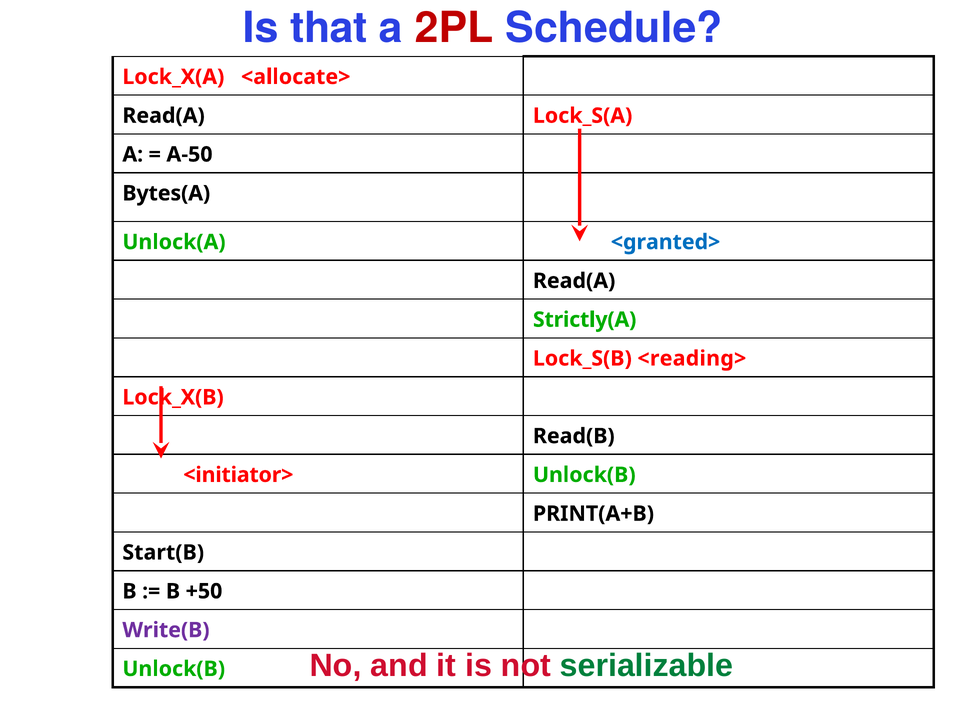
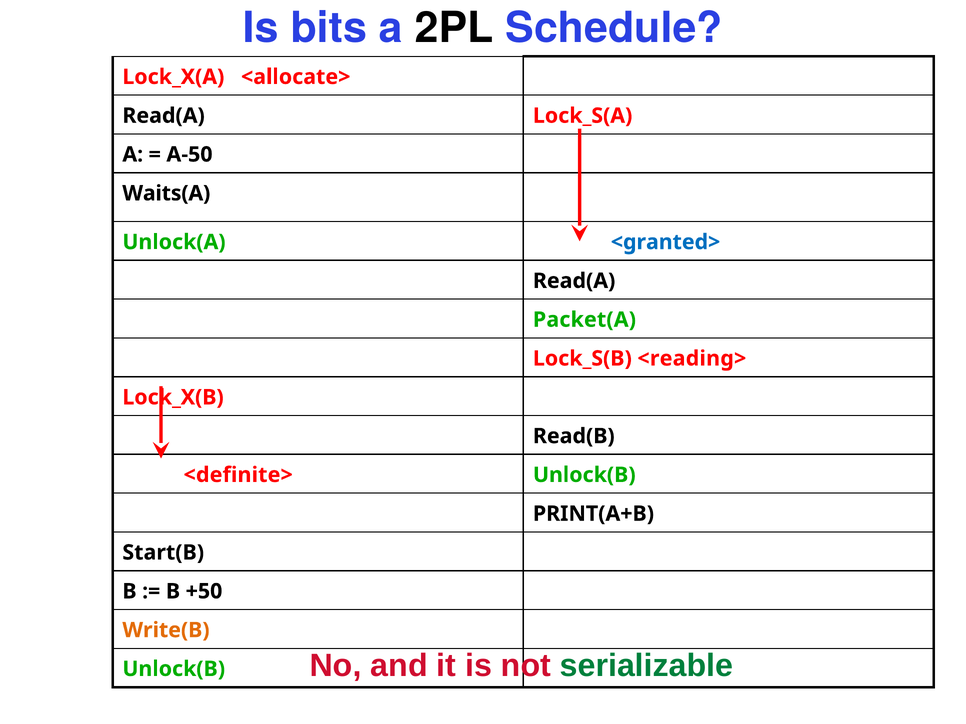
that: that -> bits
2PL colour: red -> black
Bytes(A: Bytes(A -> Waits(A
Strictly(A: Strictly(A -> Packet(A
<initiator>: <initiator> -> <definite>
Write(B colour: purple -> orange
